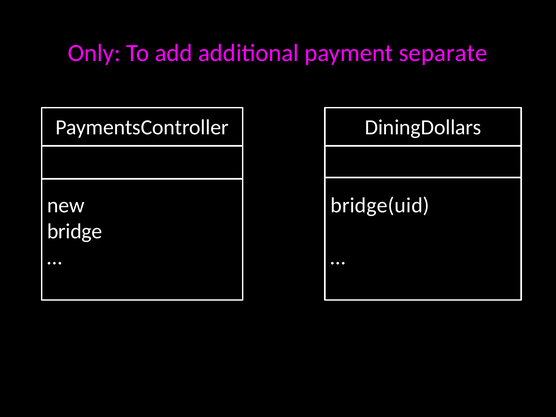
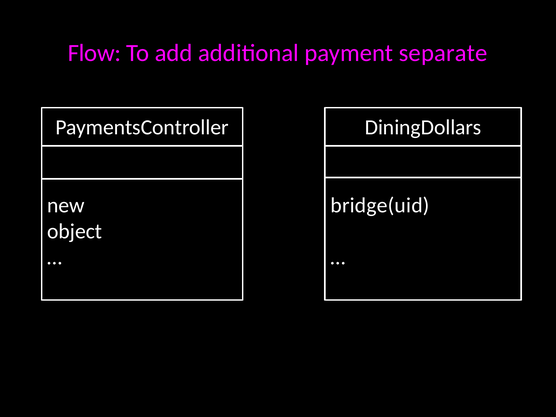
Only: Only -> Flow
bridge: bridge -> object
